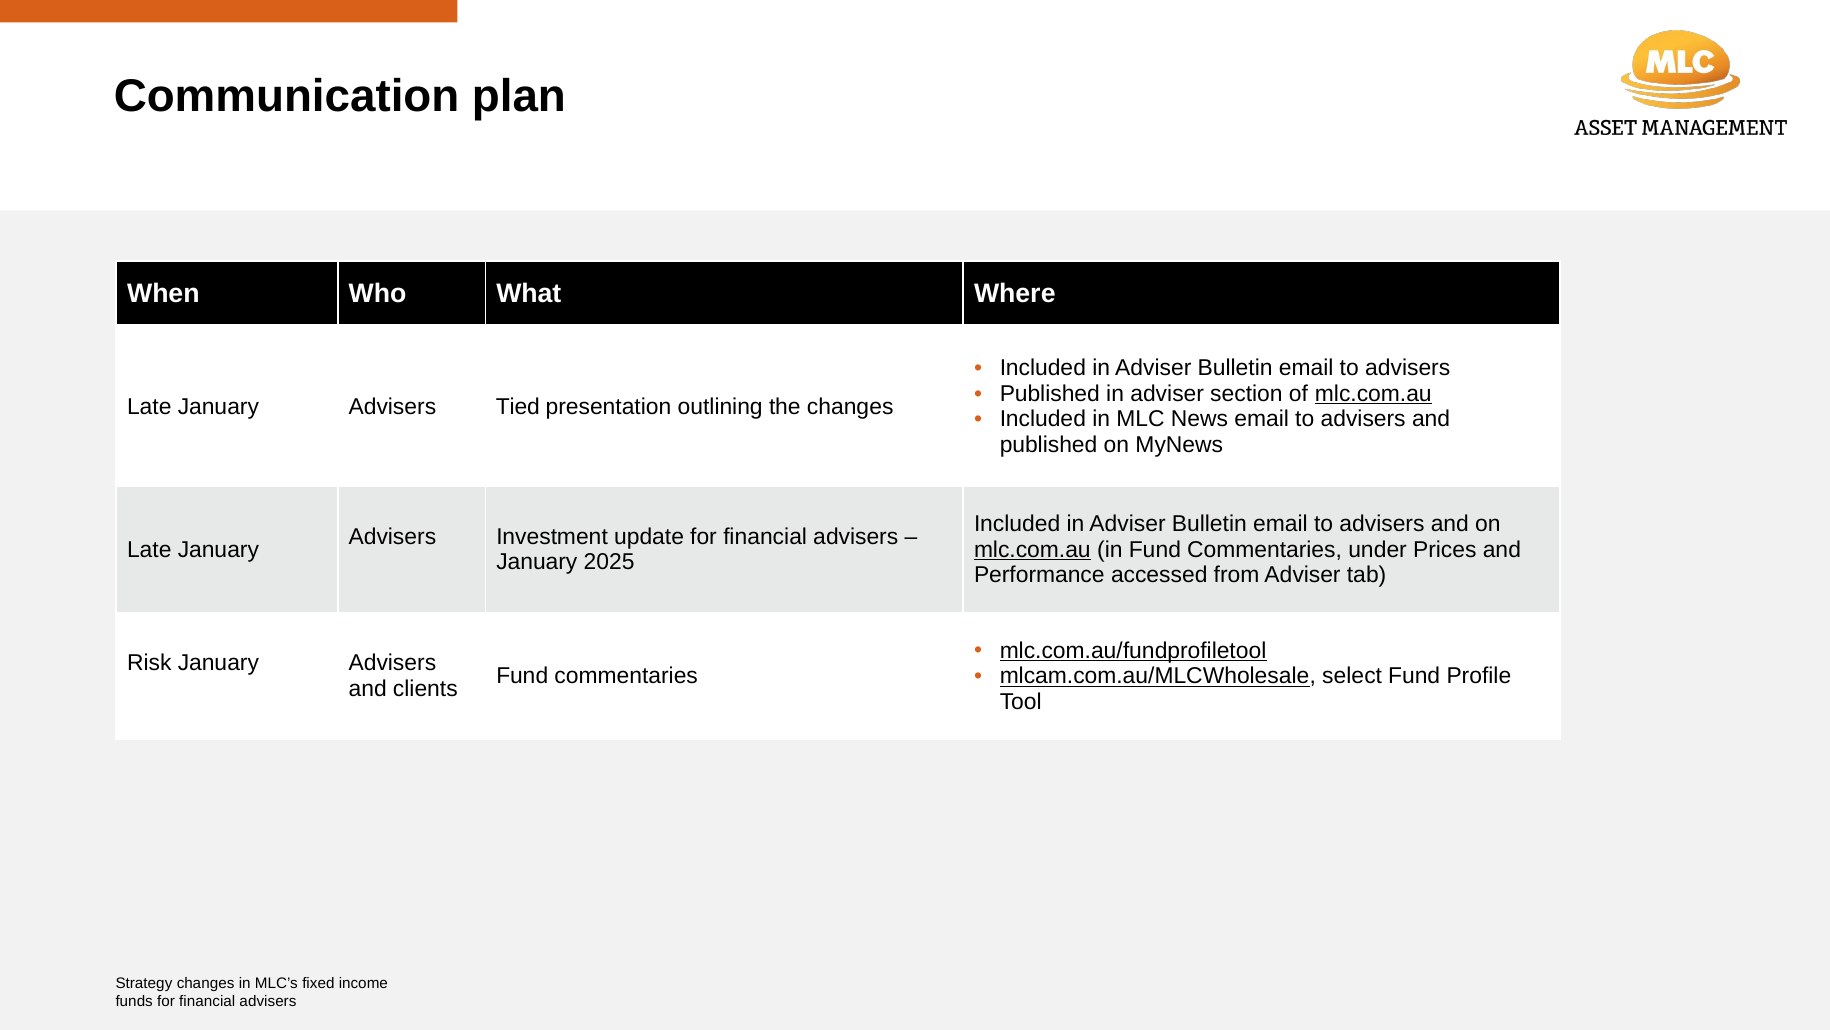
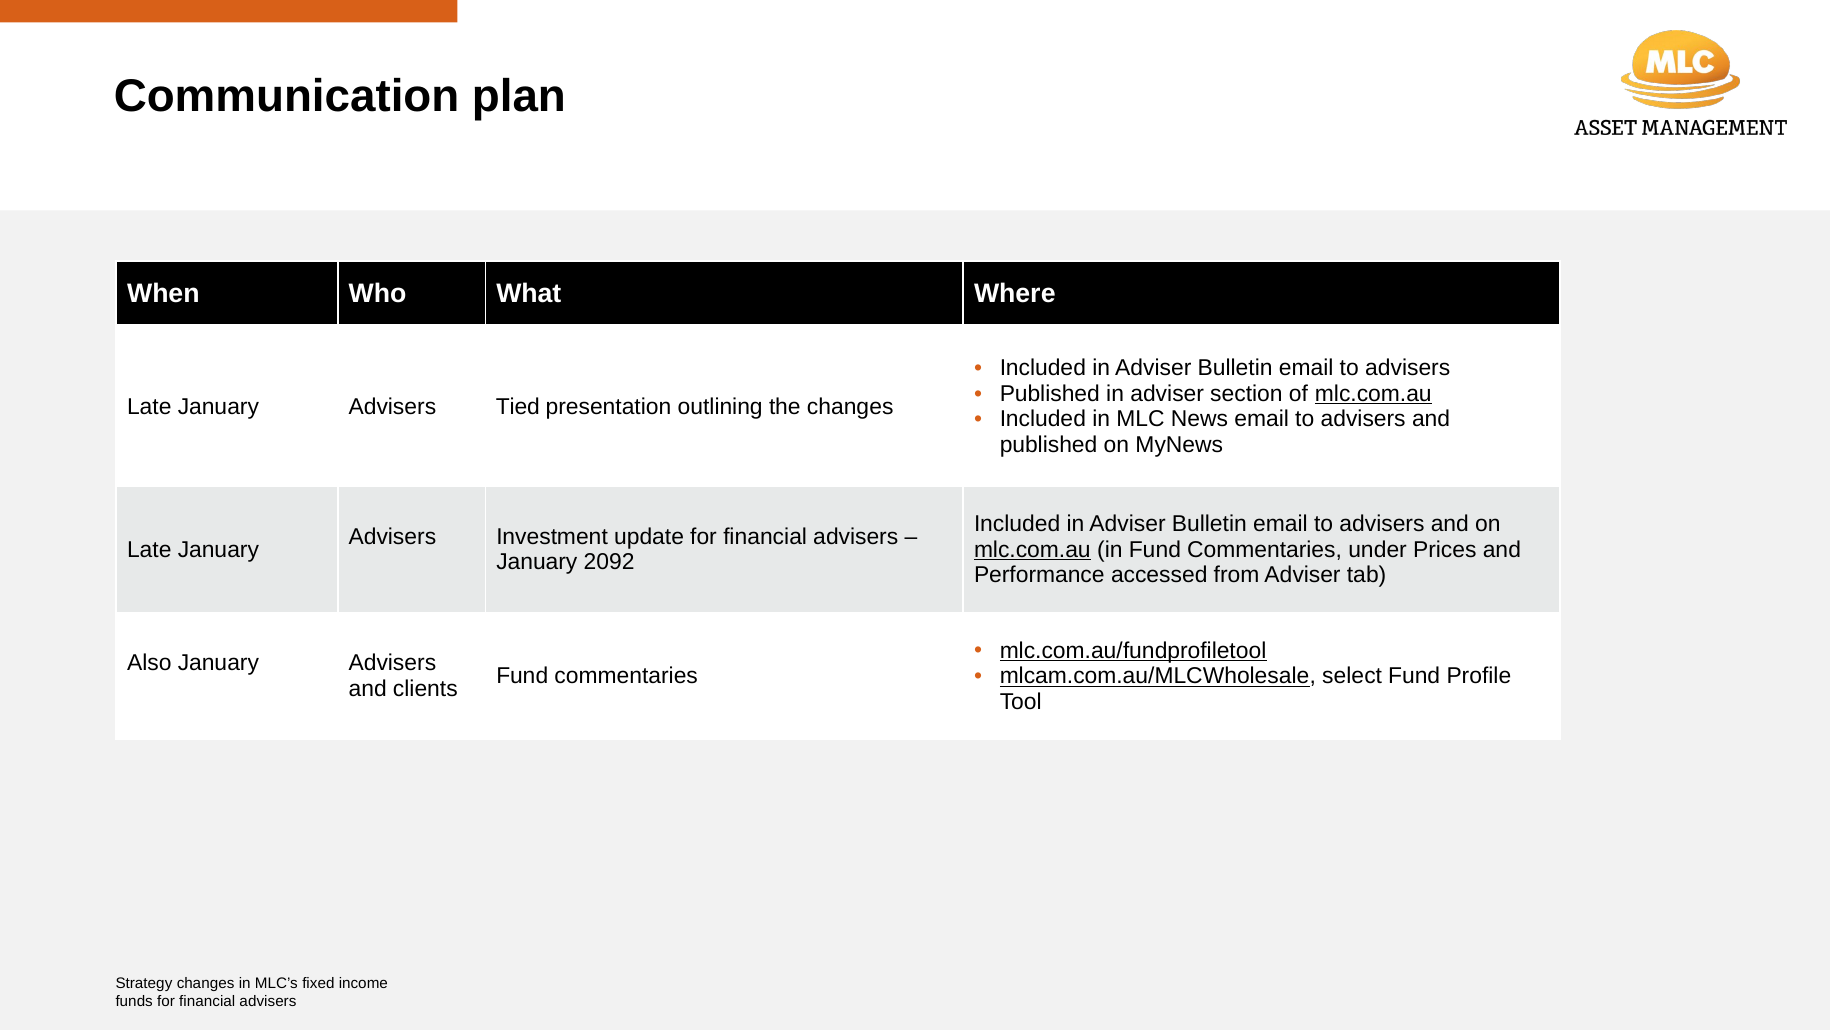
2025: 2025 -> 2092
Risk: Risk -> Also
